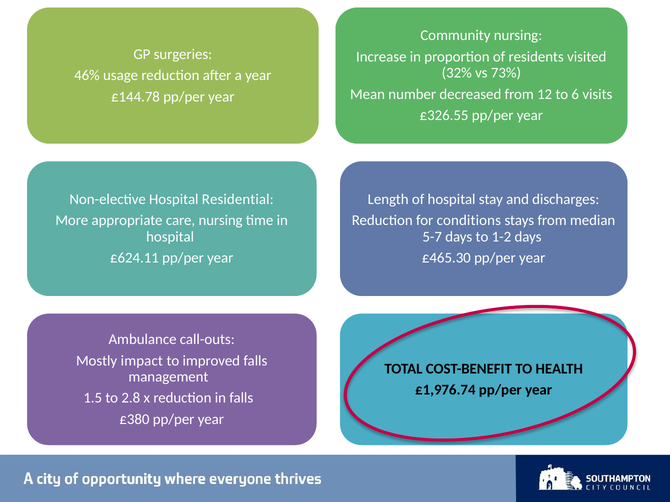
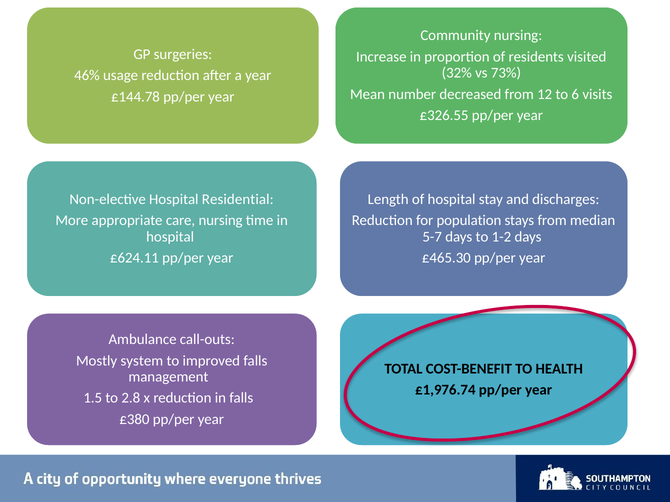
conditions: conditions -> population
impact: impact -> system
